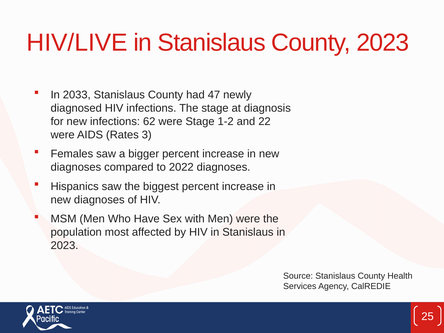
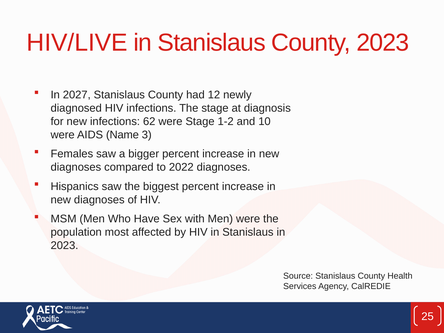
2033: 2033 -> 2027
47: 47 -> 12
22: 22 -> 10
Rates: Rates -> Name
